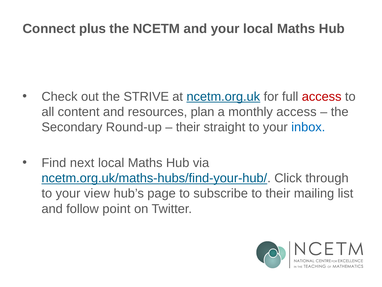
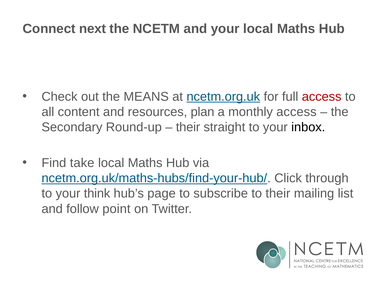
plus: plus -> next
STRIVE: STRIVE -> MEANS
inbox colour: blue -> black
next: next -> take
view: view -> think
